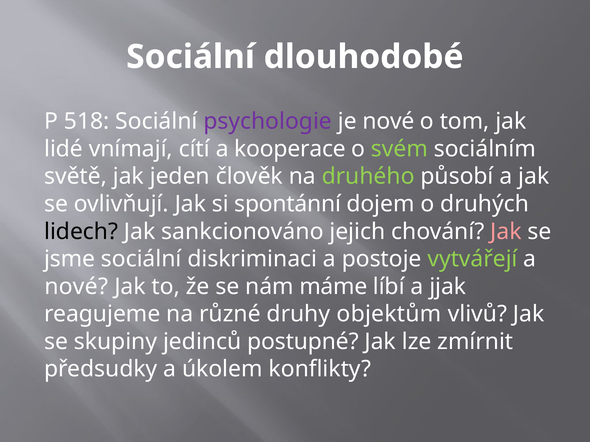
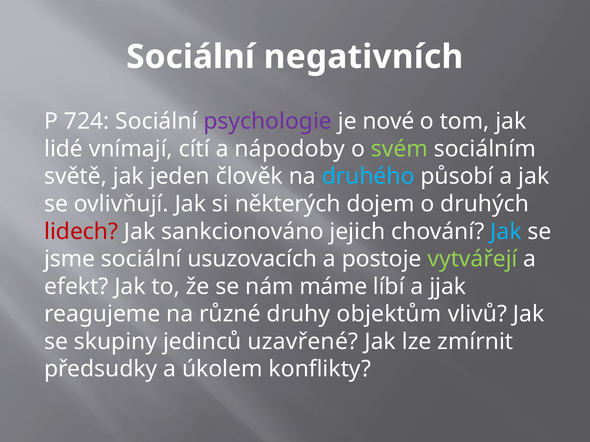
dlouhodobé: dlouhodobé -> negativních
518: 518 -> 724
kooperace: kooperace -> nápodoby
druhého colour: light green -> light blue
spontánní: spontánní -> některých
lidech colour: black -> red
Jak at (506, 232) colour: pink -> light blue
diskriminaci: diskriminaci -> usuzovacích
nové at (76, 287): nové -> efekt
postupné: postupné -> uzavřené
